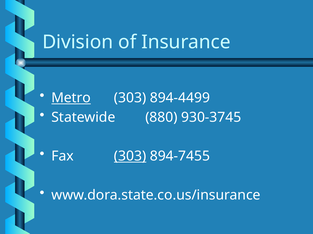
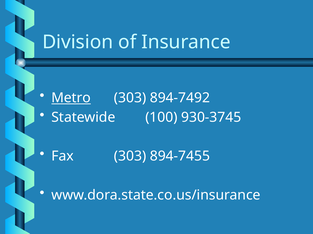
894-4499: 894-4499 -> 894-7492
880: 880 -> 100
303 at (130, 157) underline: present -> none
